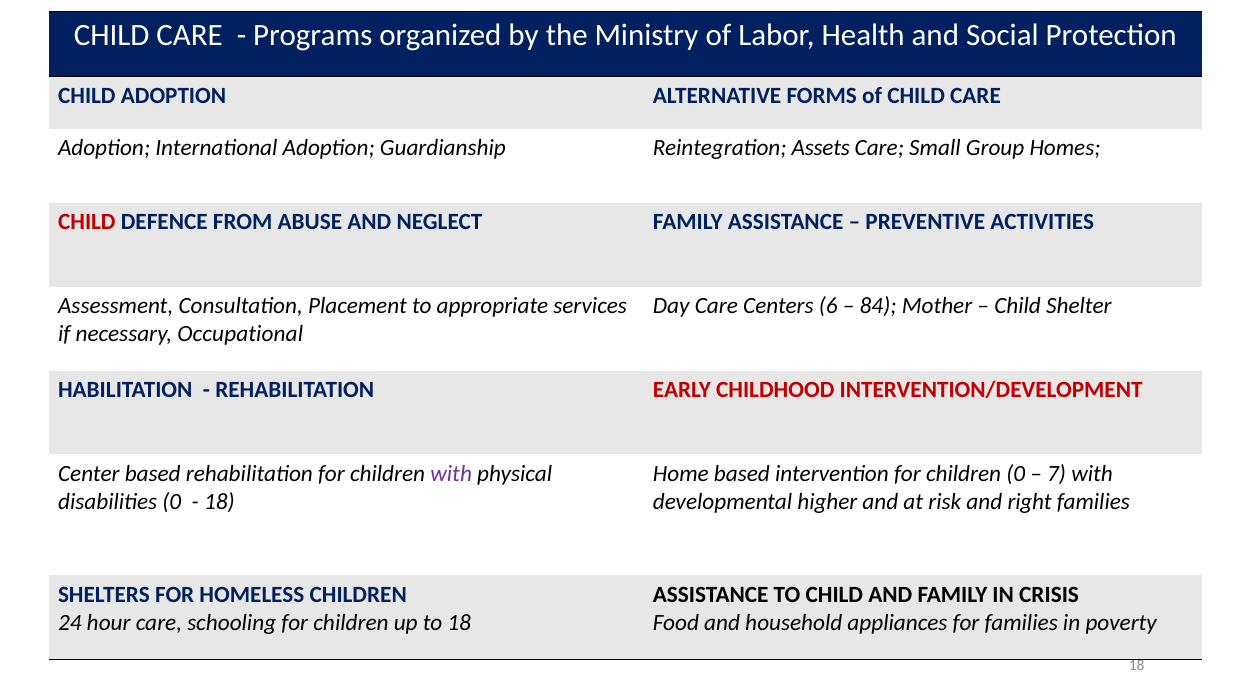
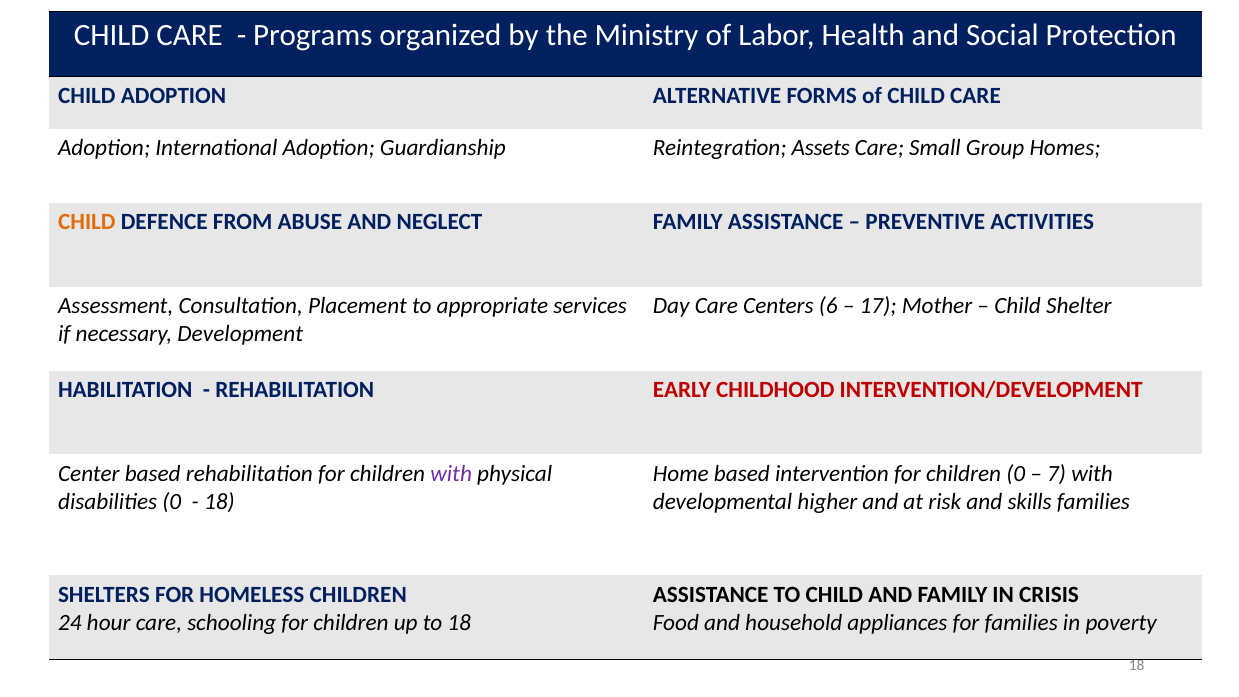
CHILD at (87, 222) colour: red -> orange
84: 84 -> 17
Occupational: Occupational -> Development
right: right -> skills
